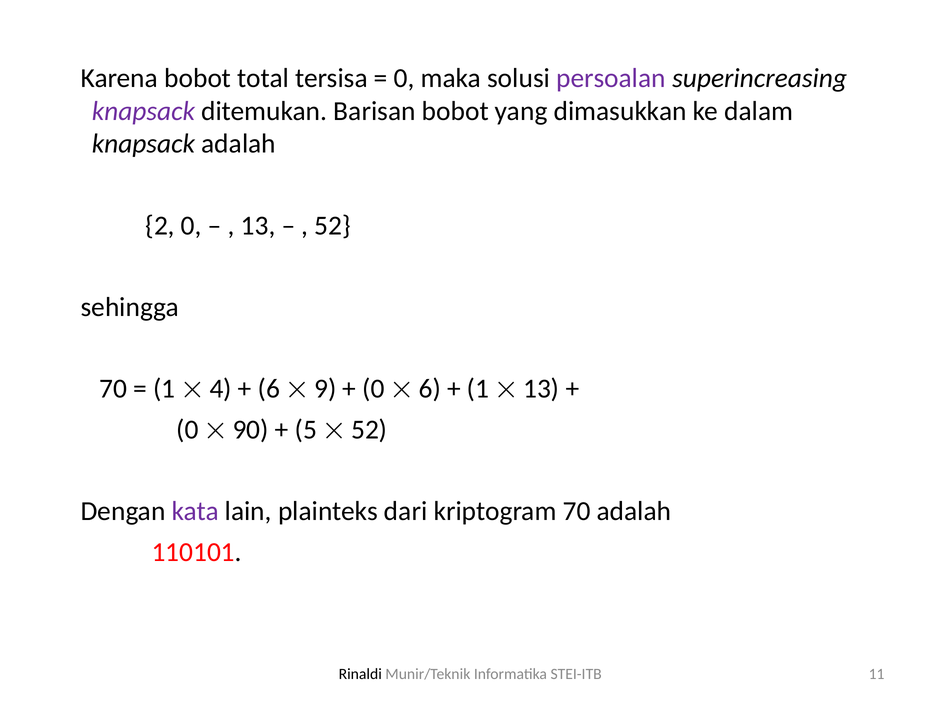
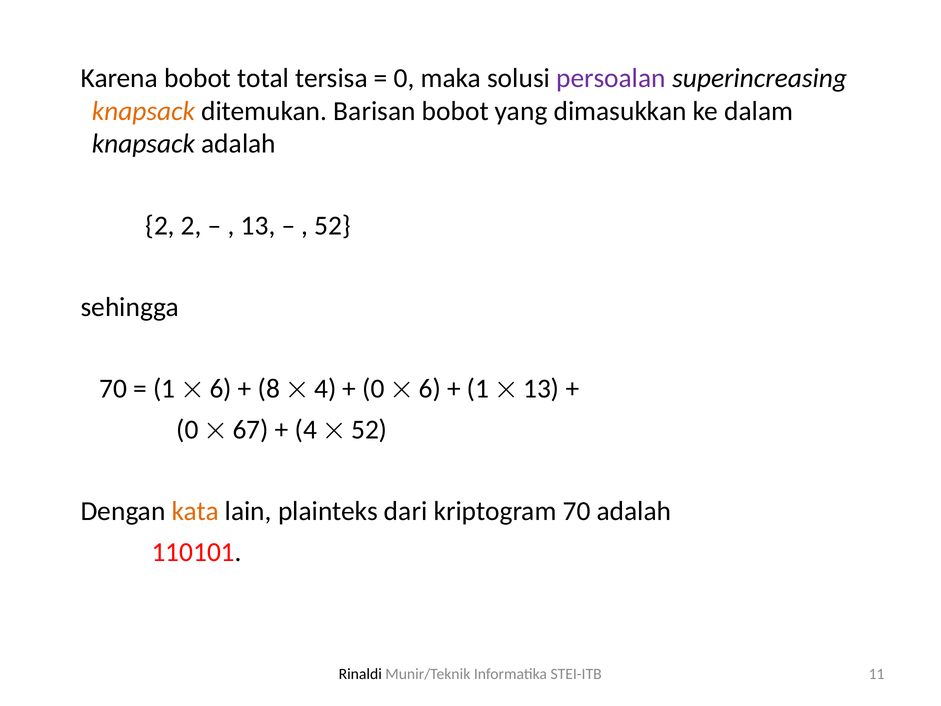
knapsack at (143, 111) colour: purple -> orange
2 0: 0 -> 2
4 at (221, 389): 4 -> 6
6 at (269, 389): 6 -> 8
9 at (325, 389): 9 -> 4
90: 90 -> 67
5 at (306, 429): 5 -> 4
kata colour: purple -> orange
